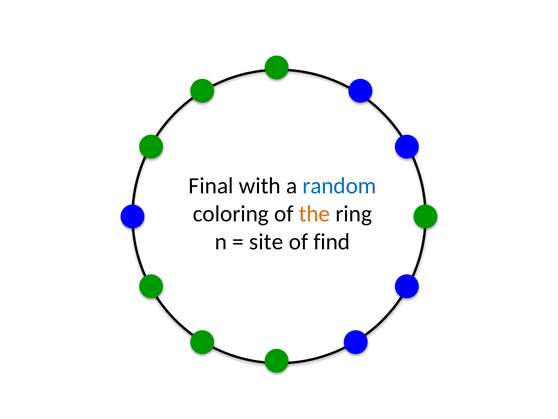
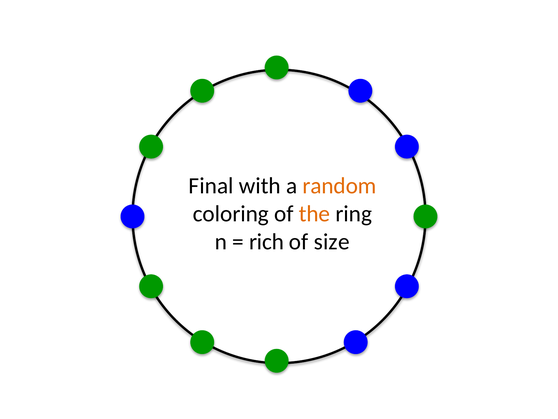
random colour: blue -> orange
site: site -> rich
find: find -> size
